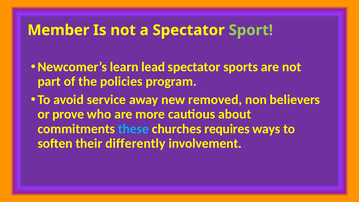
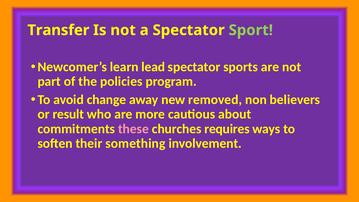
Member: Member -> Transfer
service: service -> change
prove: prove -> result
these colour: light blue -> pink
differently: differently -> something
